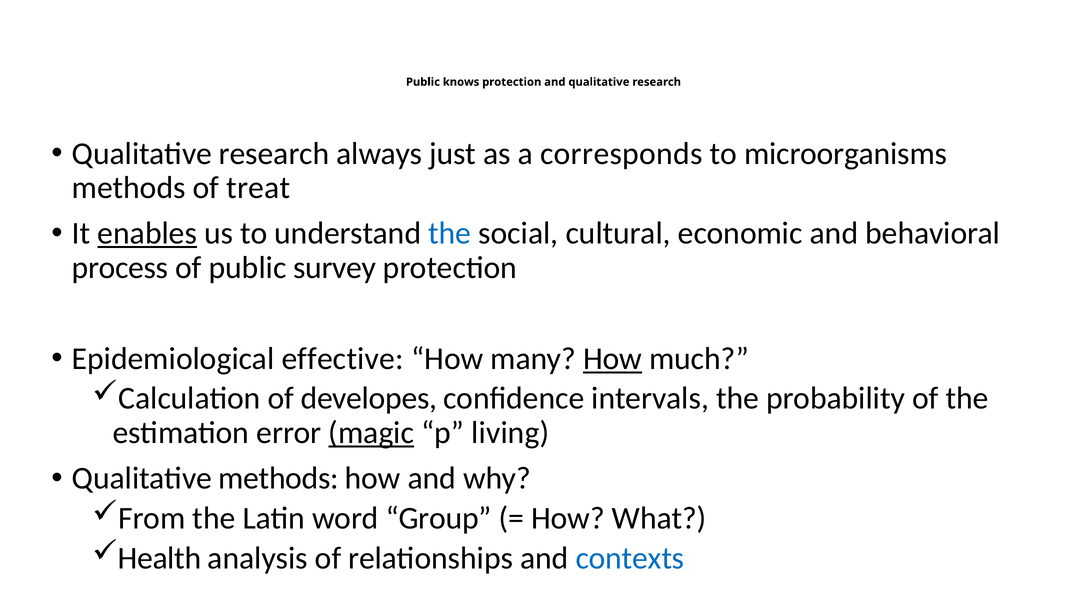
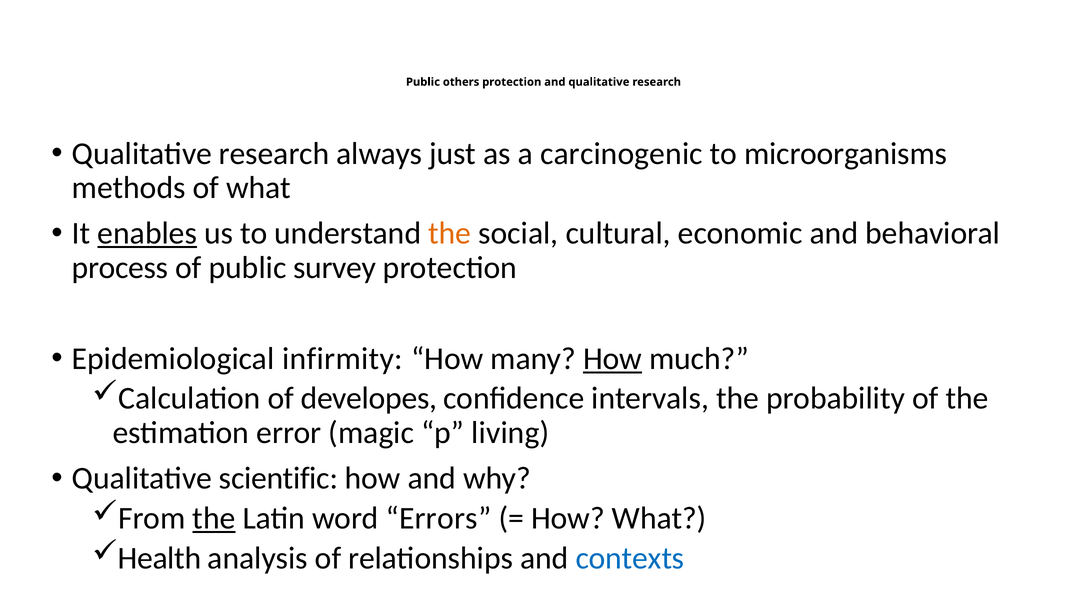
knows: knows -> others
corresponds: corresponds -> carcinogenic
of treat: treat -> what
the at (450, 233) colour: blue -> orange
effective: effective -> infirmity
magic underline: present -> none
Qualitative methods: methods -> scientific
the at (214, 518) underline: none -> present
Group: Group -> Errors
